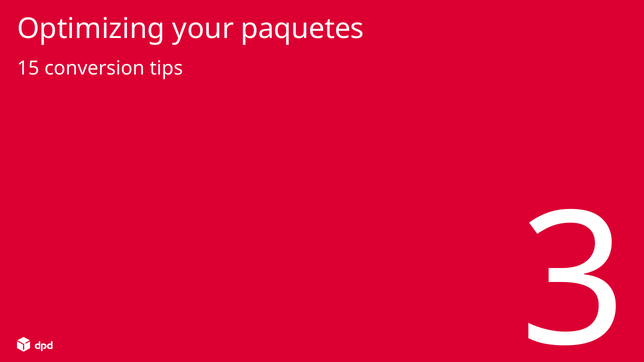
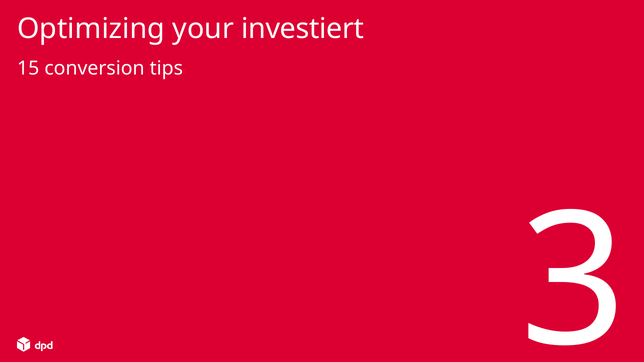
paquetes: paquetes -> investiert
